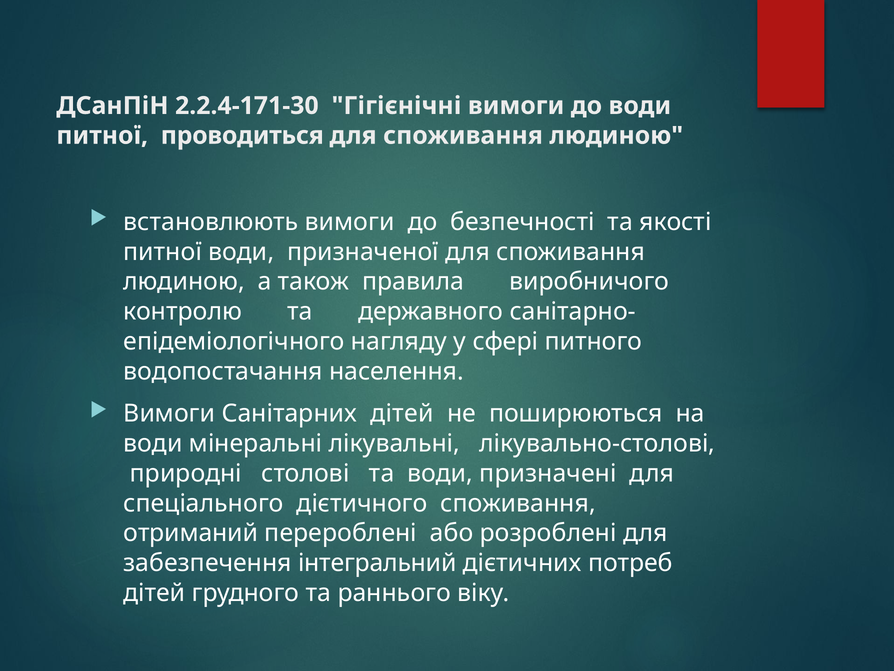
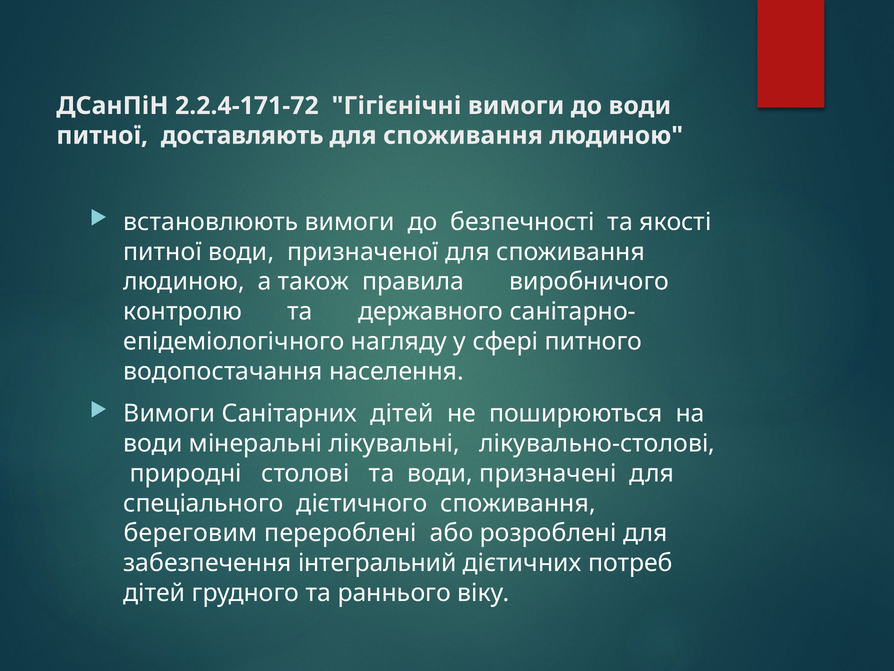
2.2.4-171-30: 2.2.4-171-30 -> 2.2.4-171-72
проводиться: проводиться -> доставляють
отриманий: отриманий -> береговим
